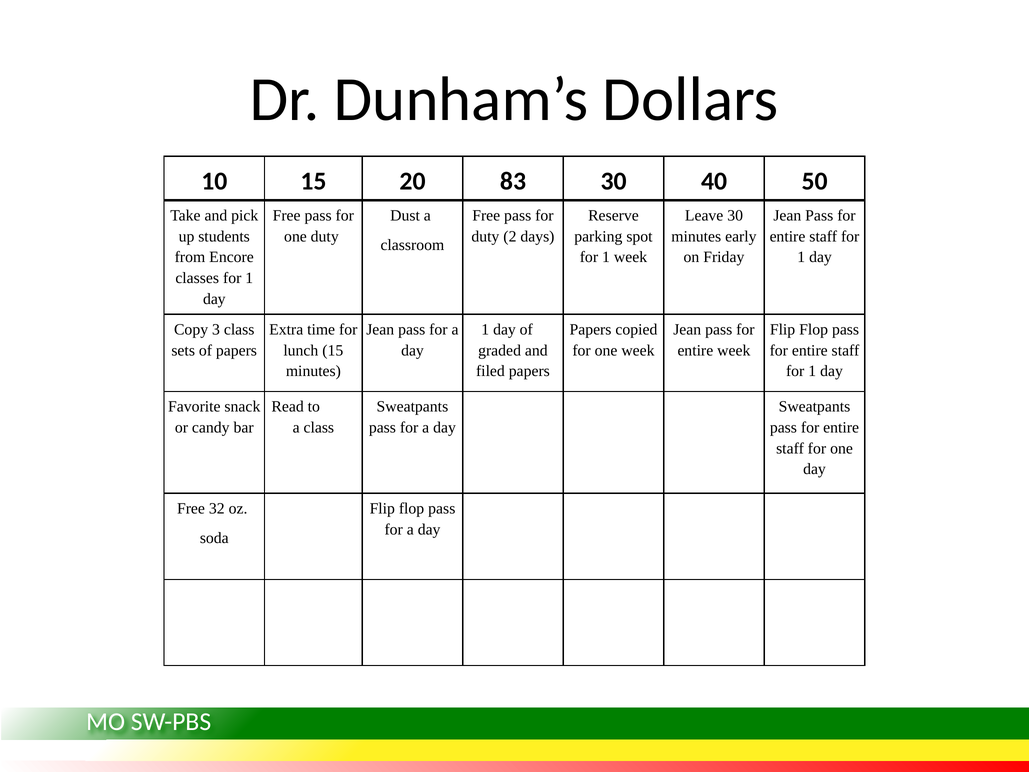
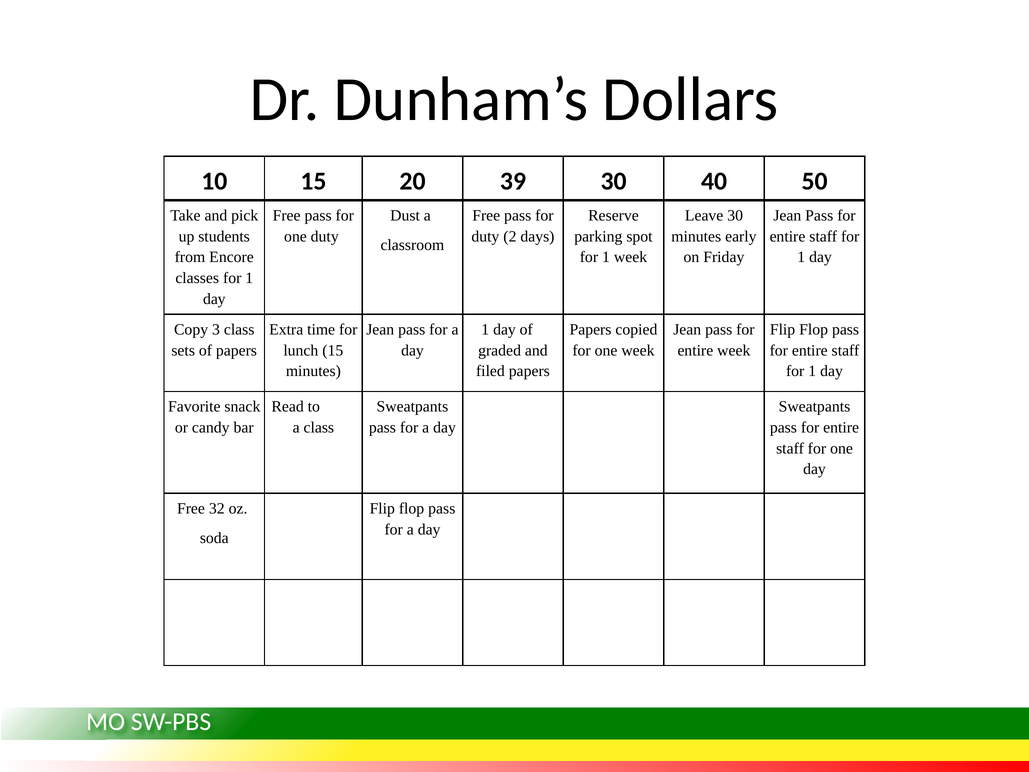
83: 83 -> 39
